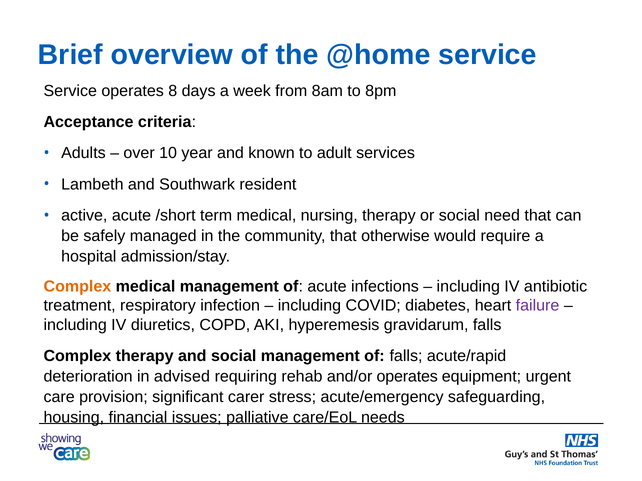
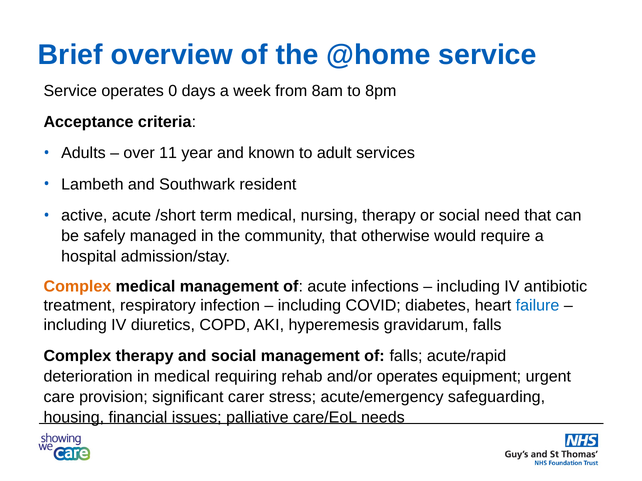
8: 8 -> 0
10: 10 -> 11
failure colour: purple -> blue
in advised: advised -> medical
